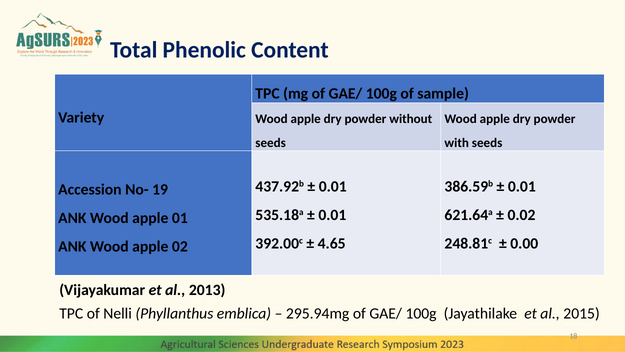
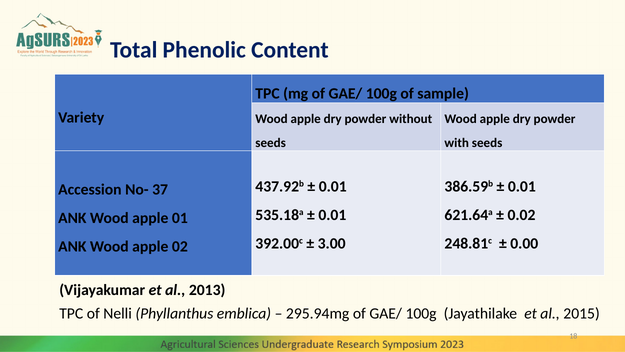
19: 19 -> 37
4.65: 4.65 -> 3.00
